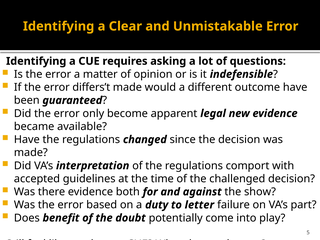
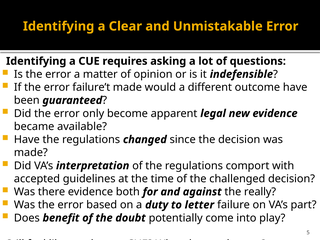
differs’t: differs’t -> failure’t
show: show -> really
